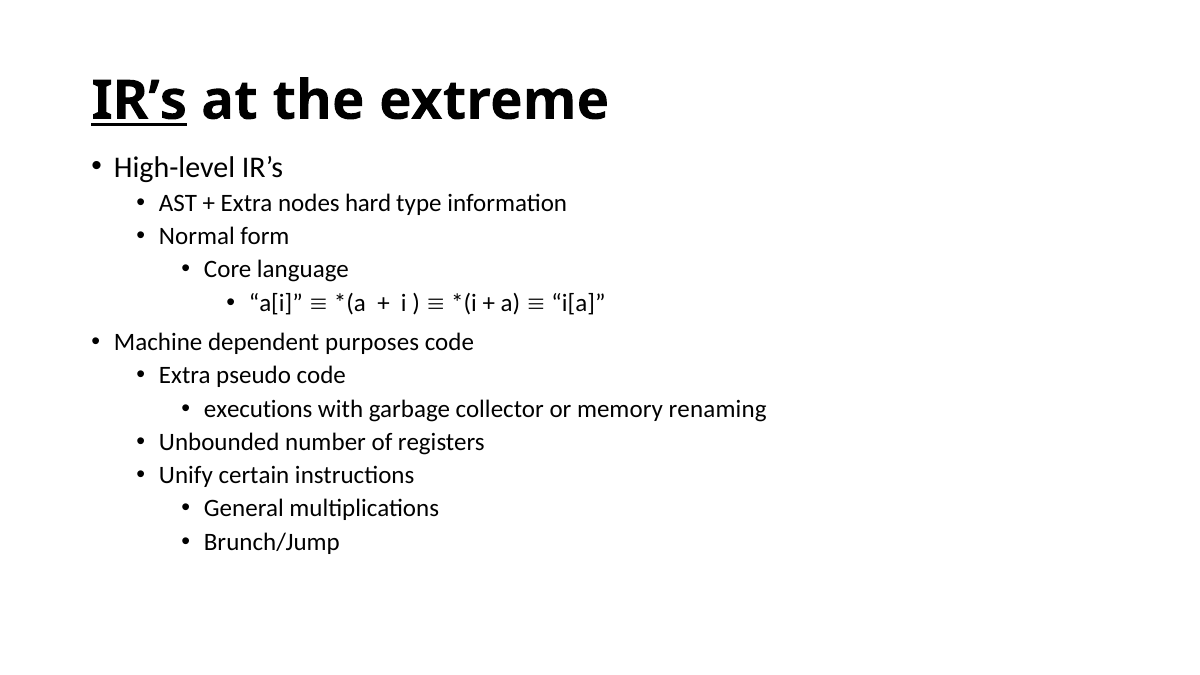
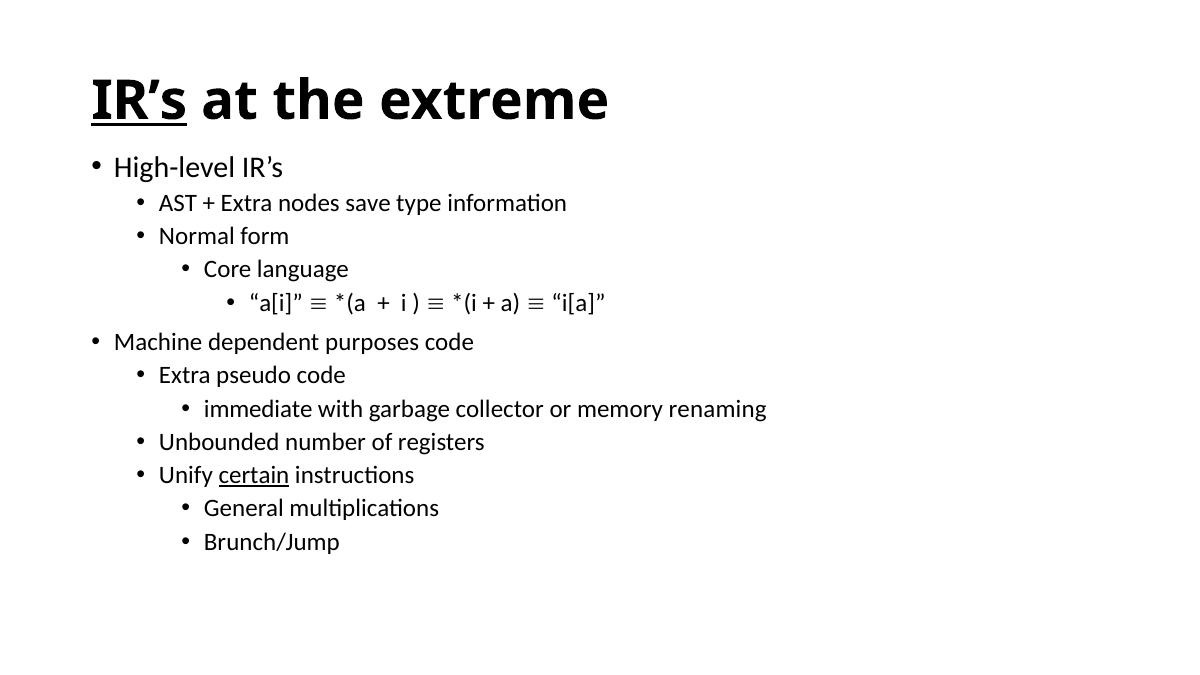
hard: hard -> save
executions: executions -> immediate
certain underline: none -> present
